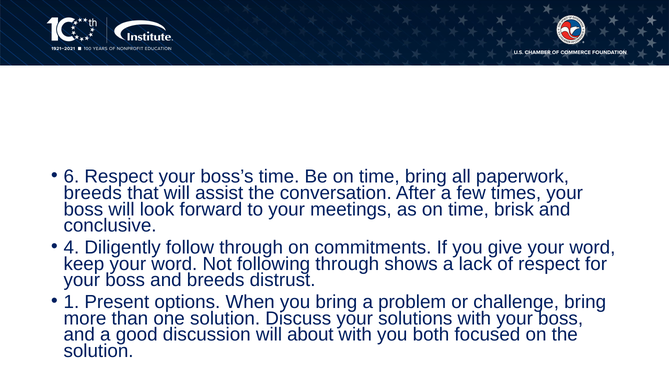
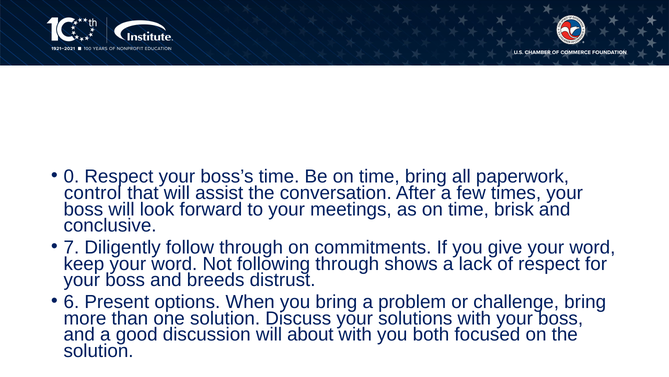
6: 6 -> 0
breeds at (93, 193): breeds -> control
4: 4 -> 7
1: 1 -> 6
